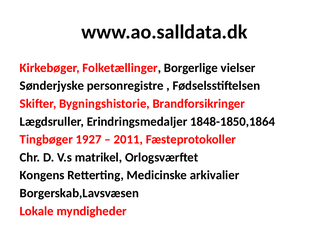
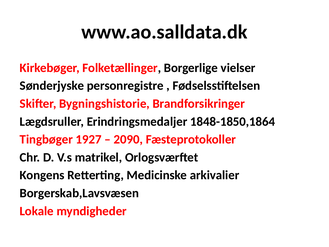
2011: 2011 -> 2090
